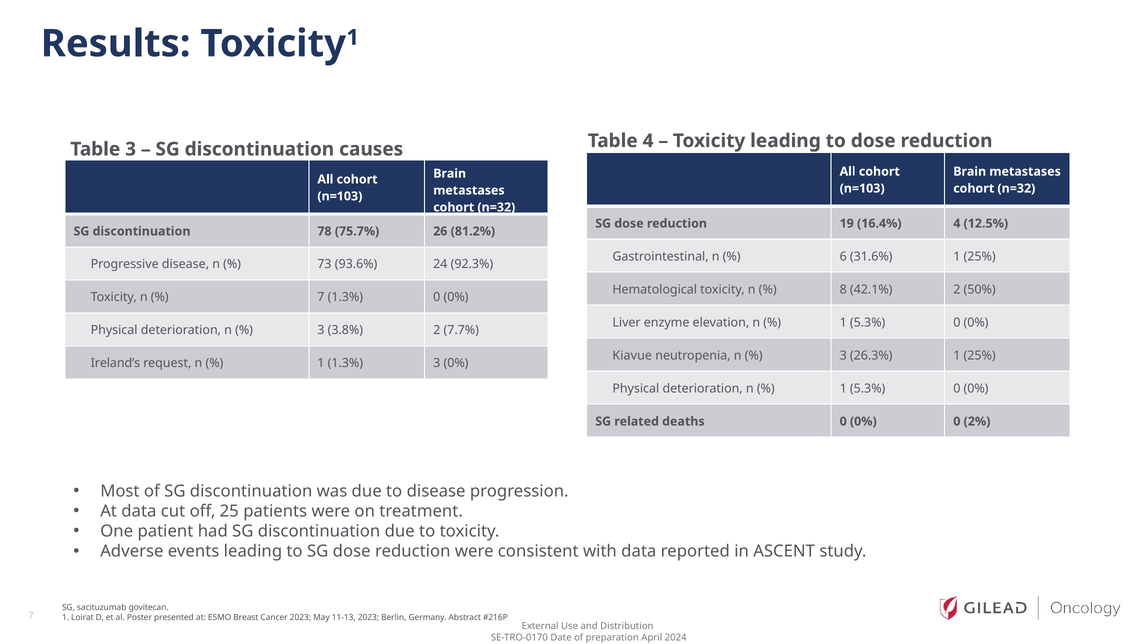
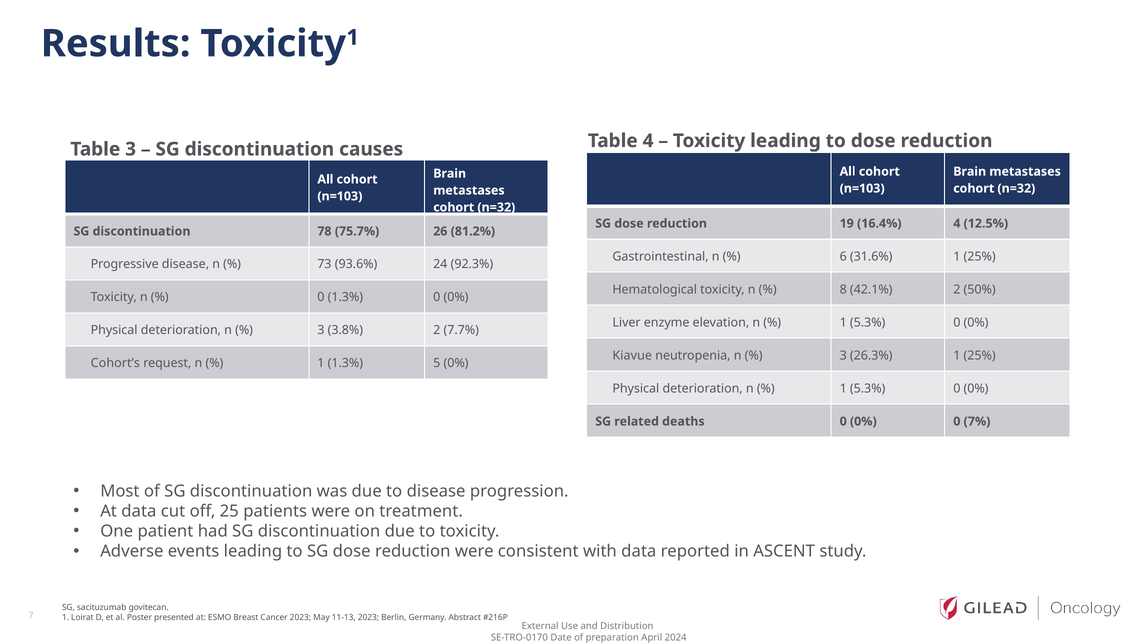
7 at (321, 298): 7 -> 0
Ireland’s: Ireland’s -> Cohort’s
1.3% 3: 3 -> 5
2%: 2% -> 7%
